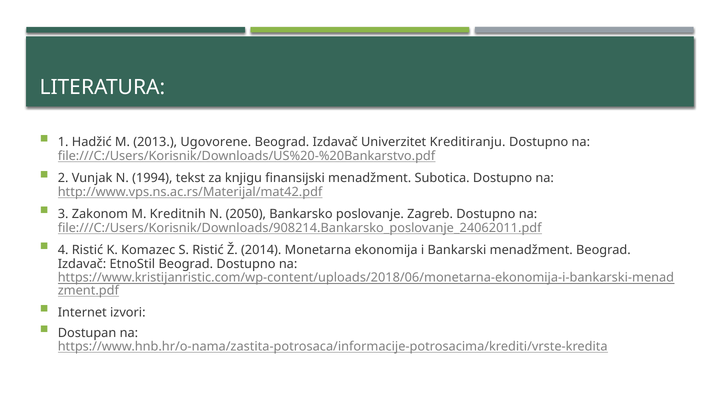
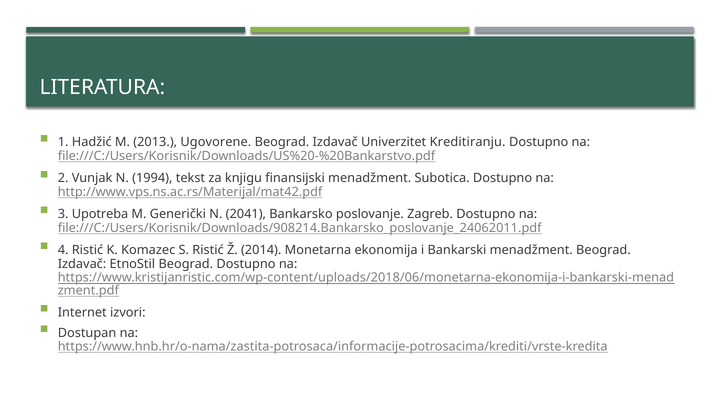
Zakonom: Zakonom -> Upotreba
Kreditnih: Kreditnih -> Generički
2050: 2050 -> 2041
